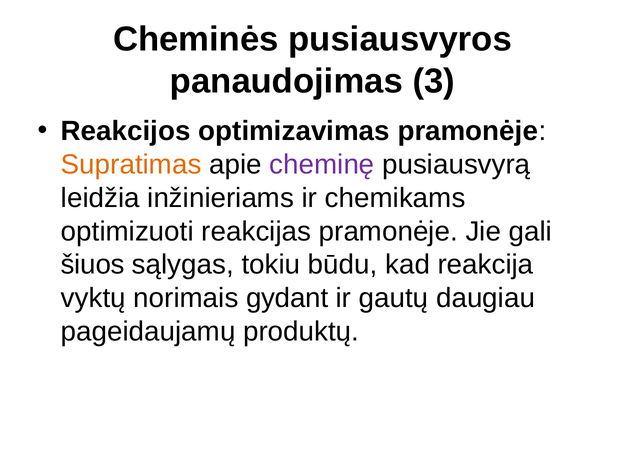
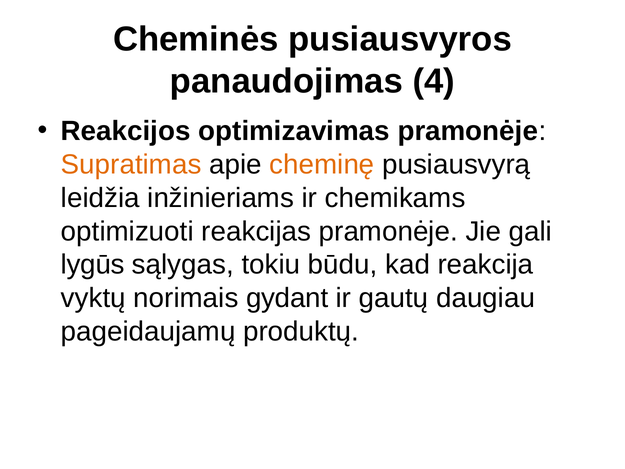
3: 3 -> 4
cheminę colour: purple -> orange
šiuos: šiuos -> lygūs
